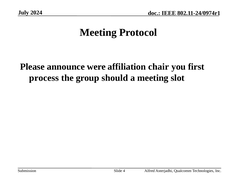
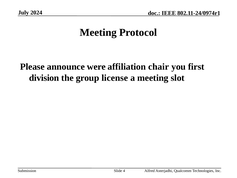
process: process -> division
should: should -> license
